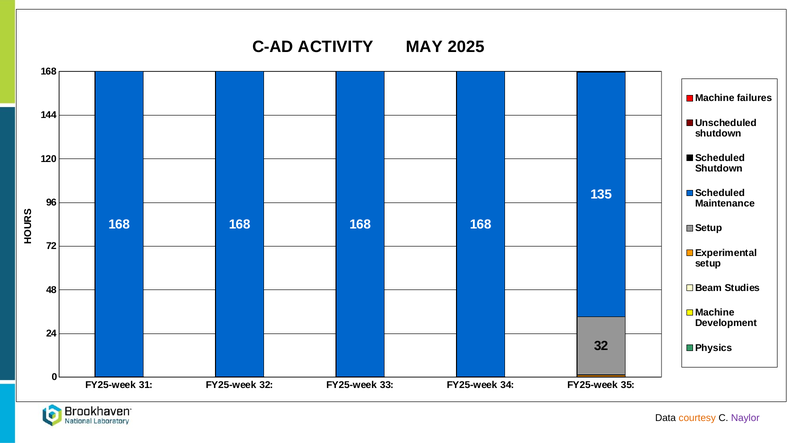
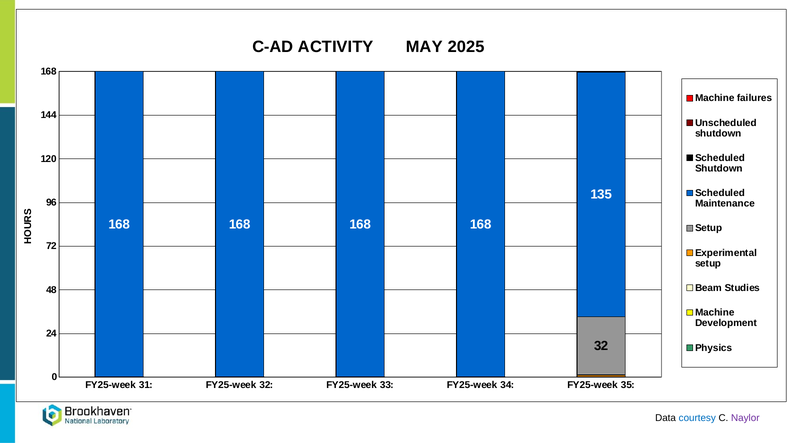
courtesy colour: orange -> blue
